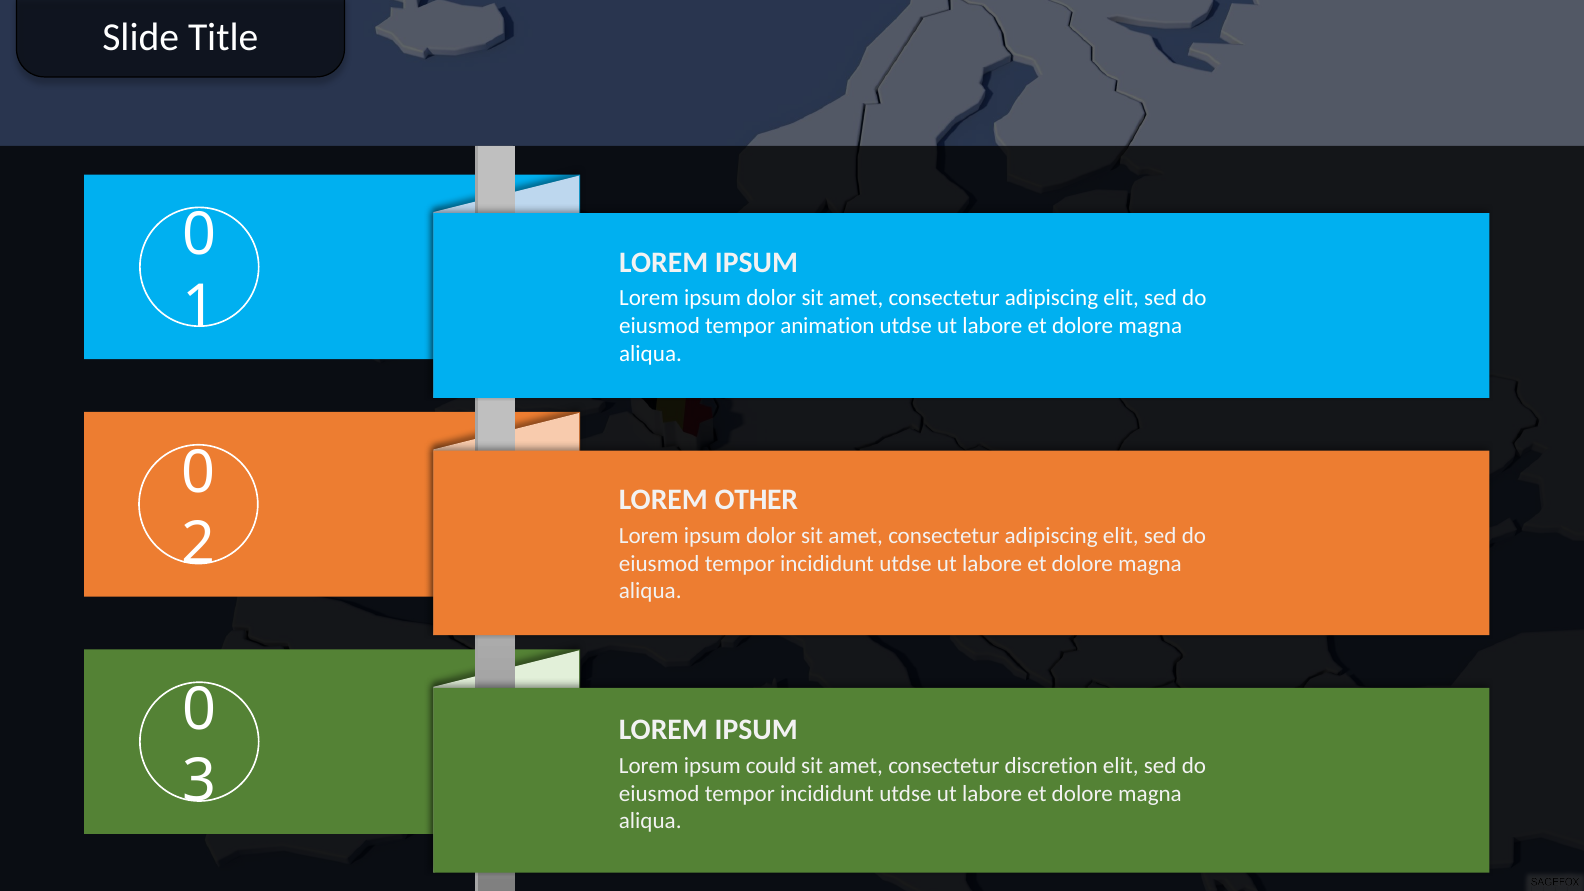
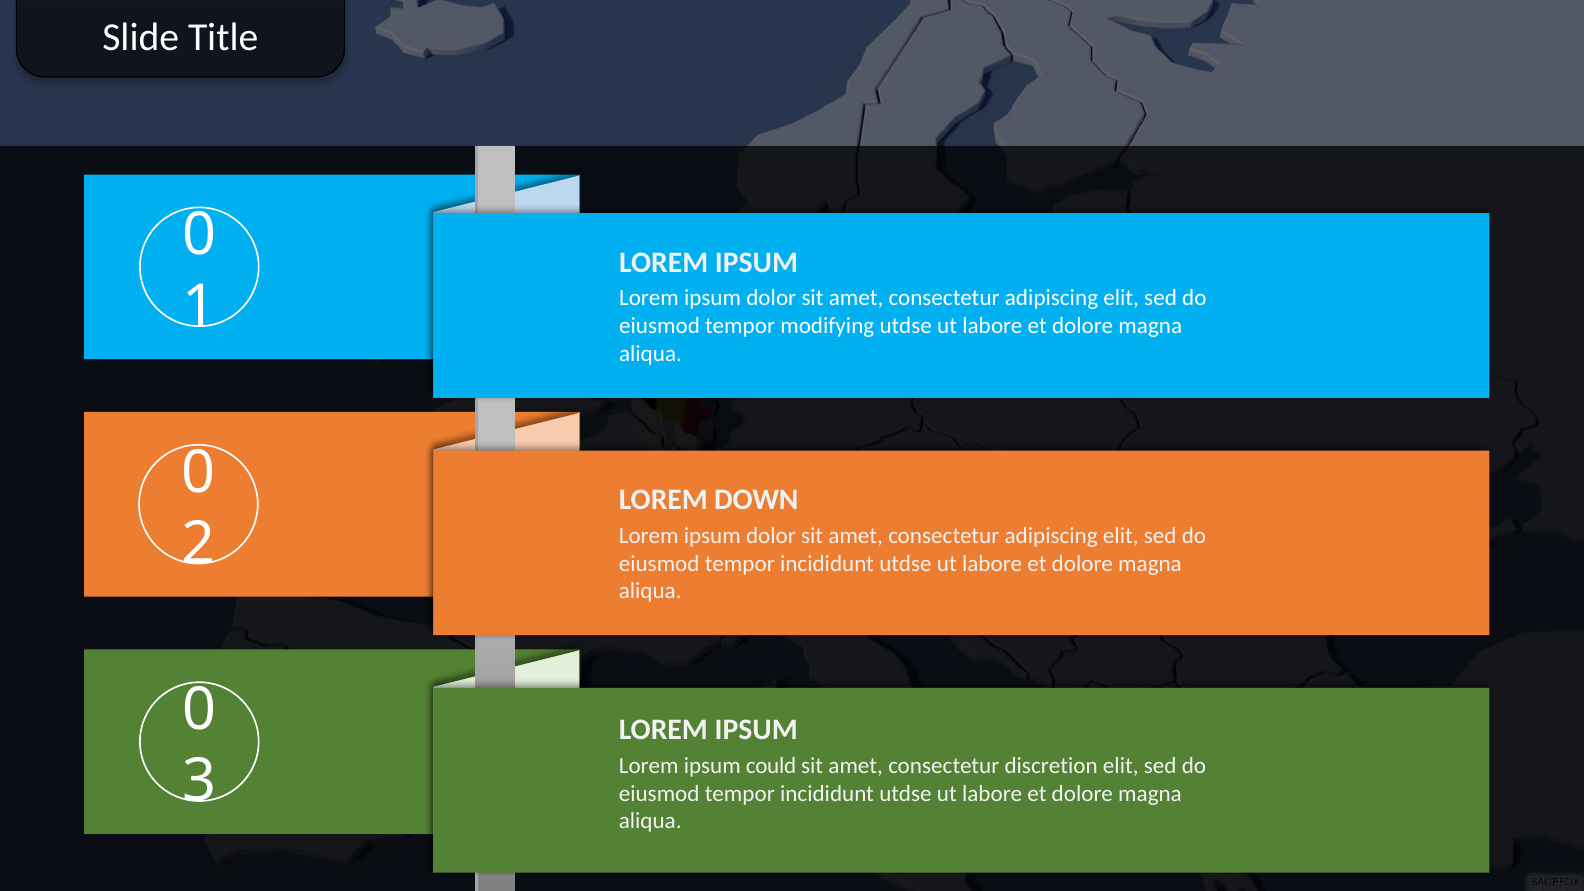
animation: animation -> modifying
OTHER: OTHER -> DOWN
